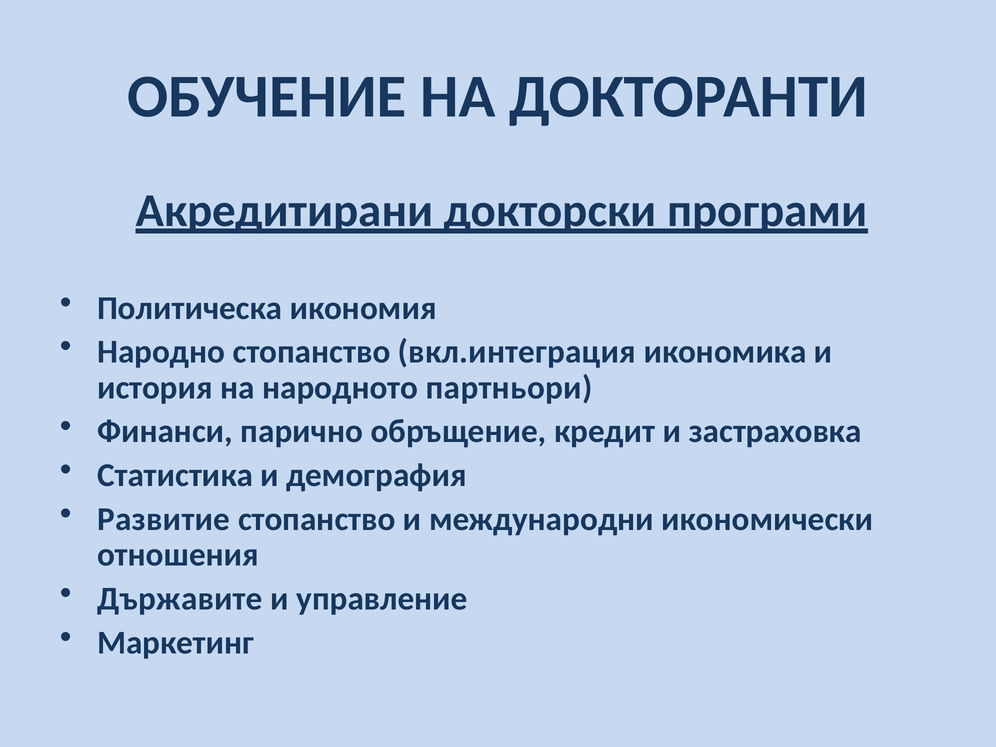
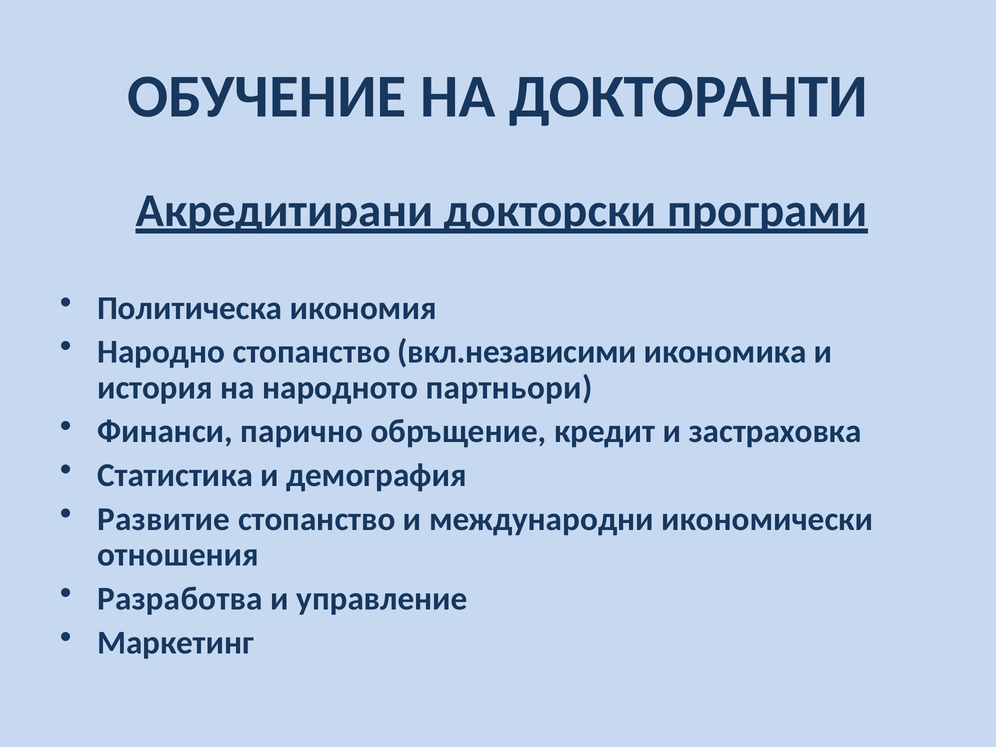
вкл.интеграция: вкл.интеграция -> вкл.независими
Държавите: Държавите -> Разработва
